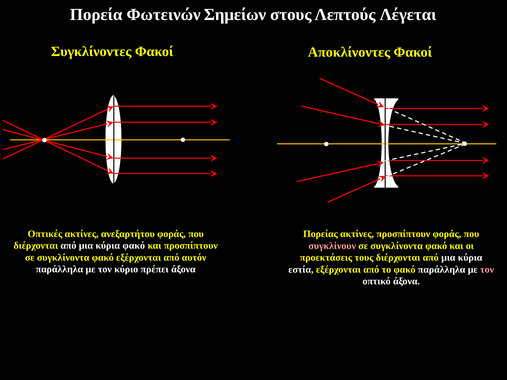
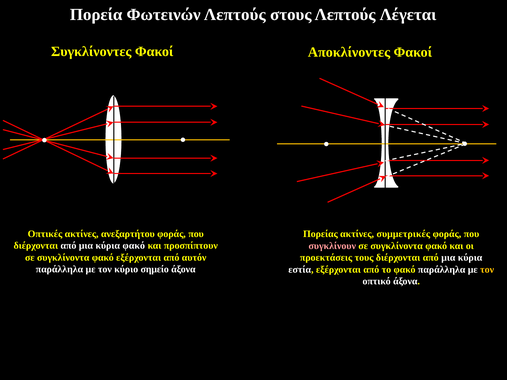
Φωτεινών Σημείων: Σημείων -> Λεπτούς
ακτίνες προσπίπτουν: προσπίπτουν -> συμμετρικές
πρέπει: πρέπει -> σημείο
τον at (487, 270) colour: pink -> yellow
